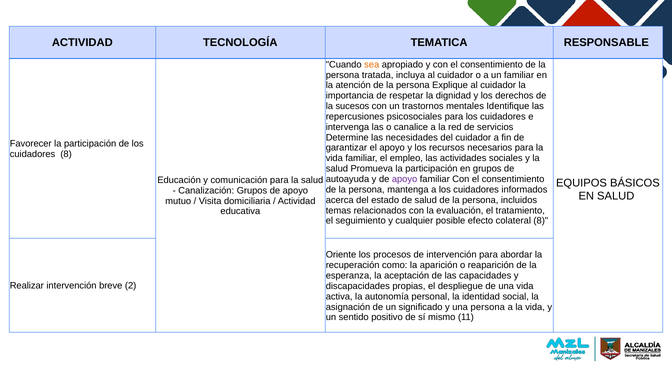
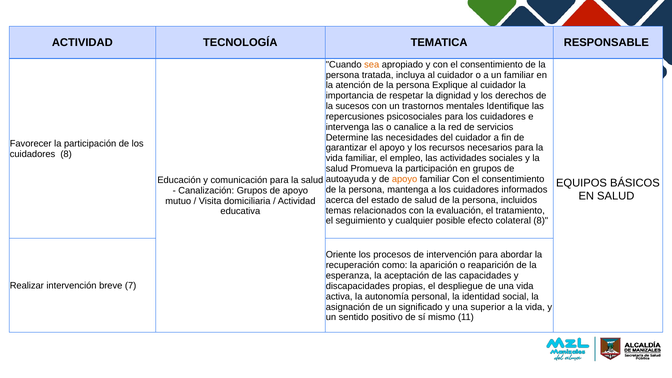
apoyo at (405, 179) colour: purple -> orange
2: 2 -> 7
una persona: persona -> superior
